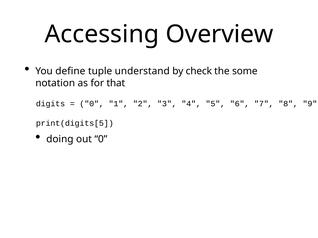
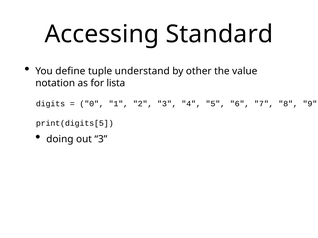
Overview: Overview -> Standard
check: check -> other
some: some -> value
that: that -> lista
out 0: 0 -> 3
